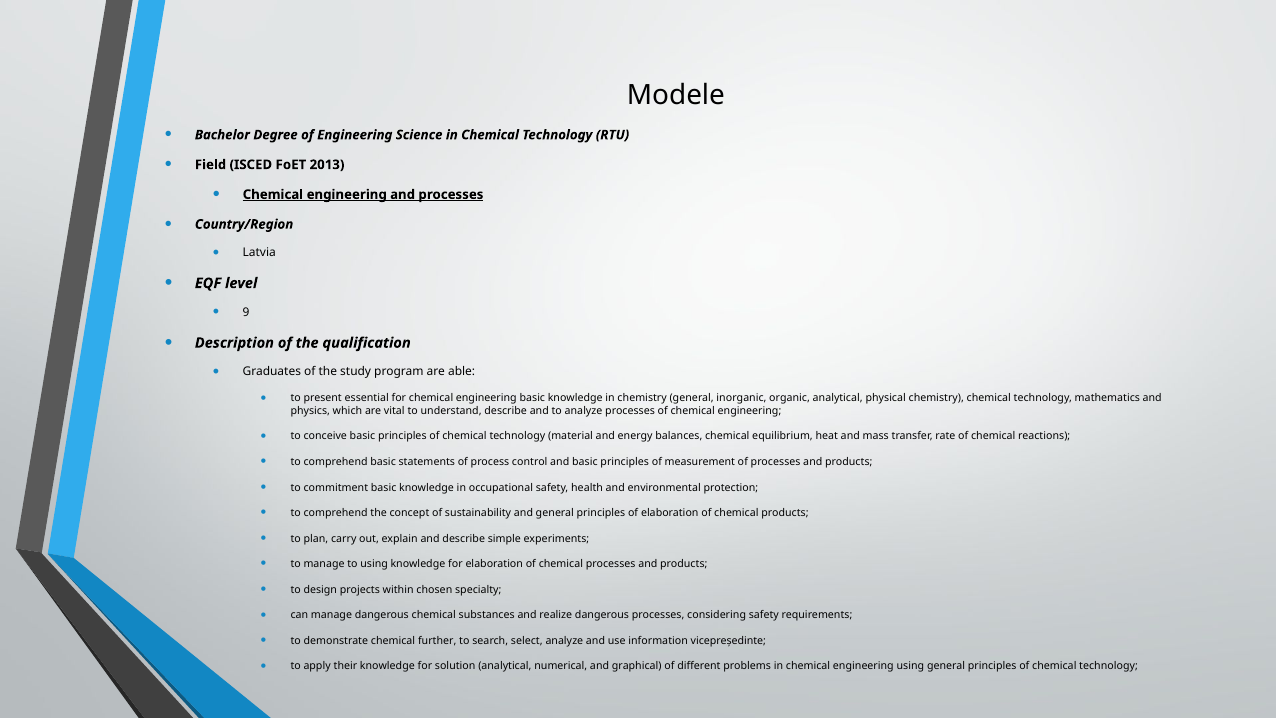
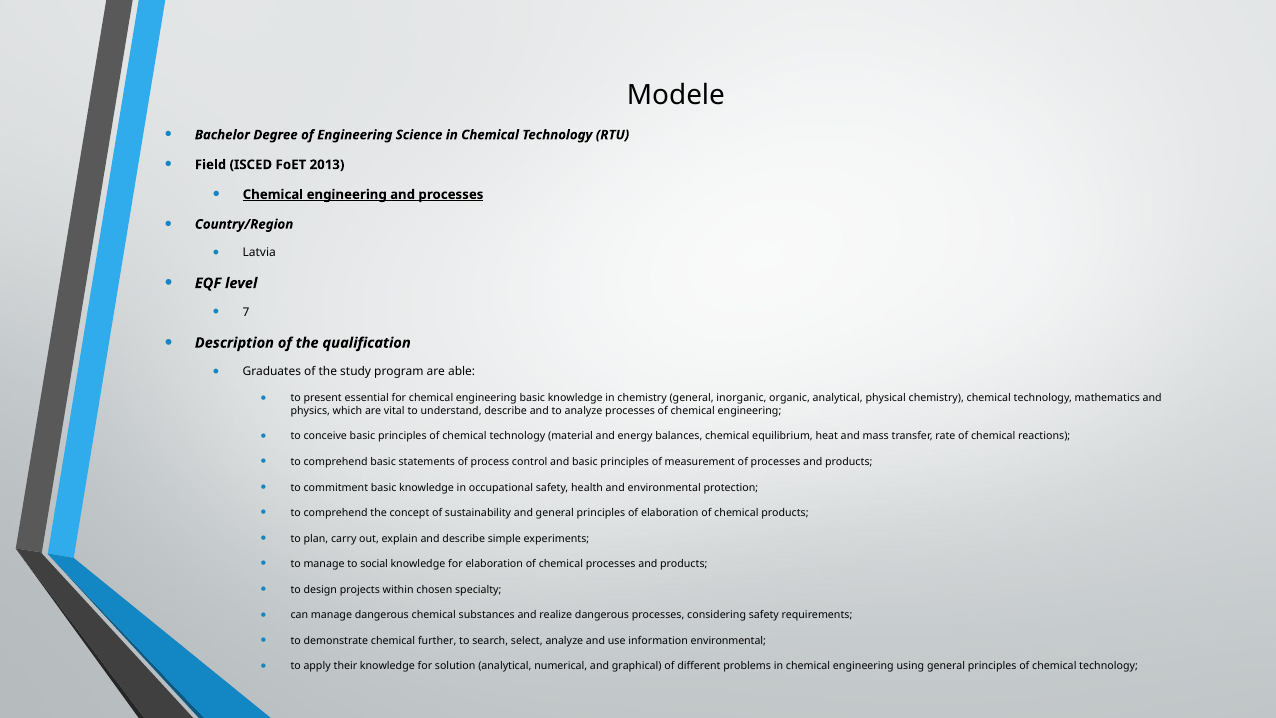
9: 9 -> 7
to using: using -> social
information vicepreședinte: vicepreședinte -> environmental
